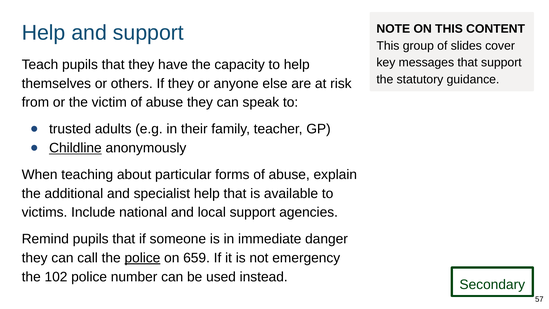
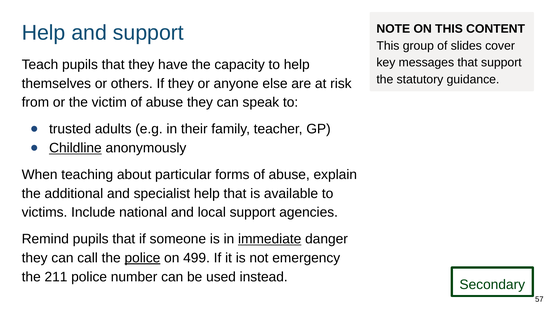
immediate underline: none -> present
659: 659 -> 499
102: 102 -> 211
